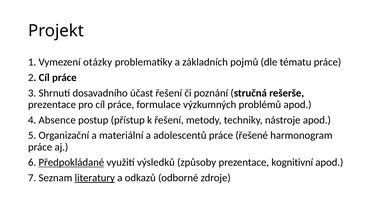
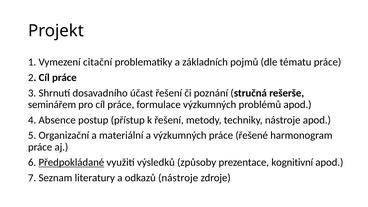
otázky: otázky -> citační
prezentace at (52, 105): prezentace -> seminářem
a adolescentů: adolescentů -> výzkumných
literatury underline: present -> none
odkazů odborné: odborné -> nástroje
